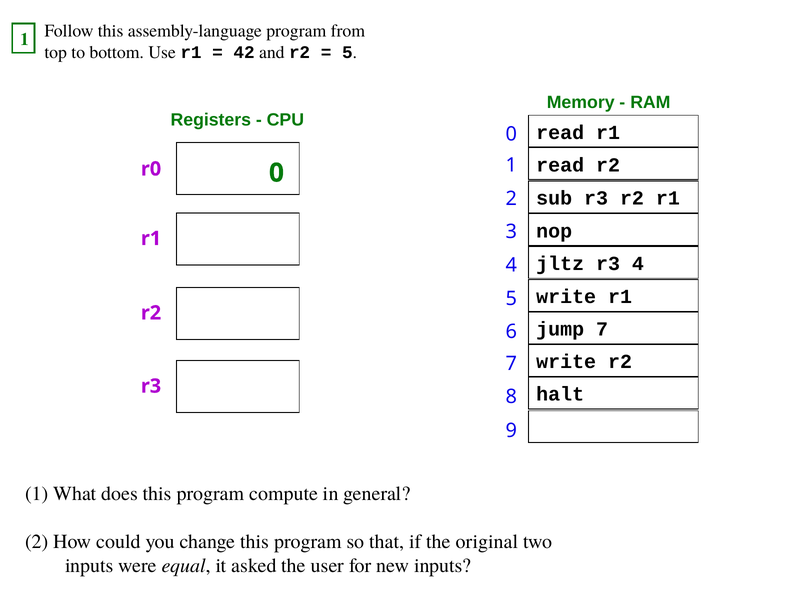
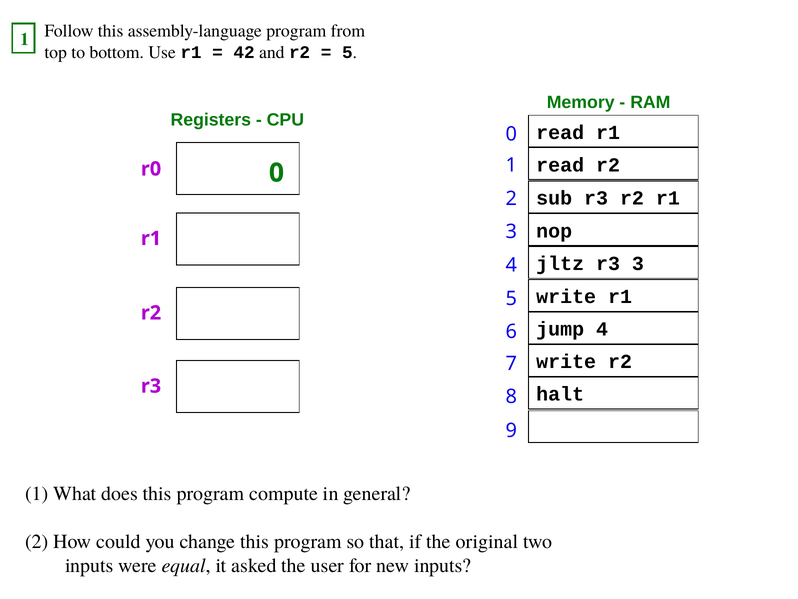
r3 4: 4 -> 3
jump 7: 7 -> 4
